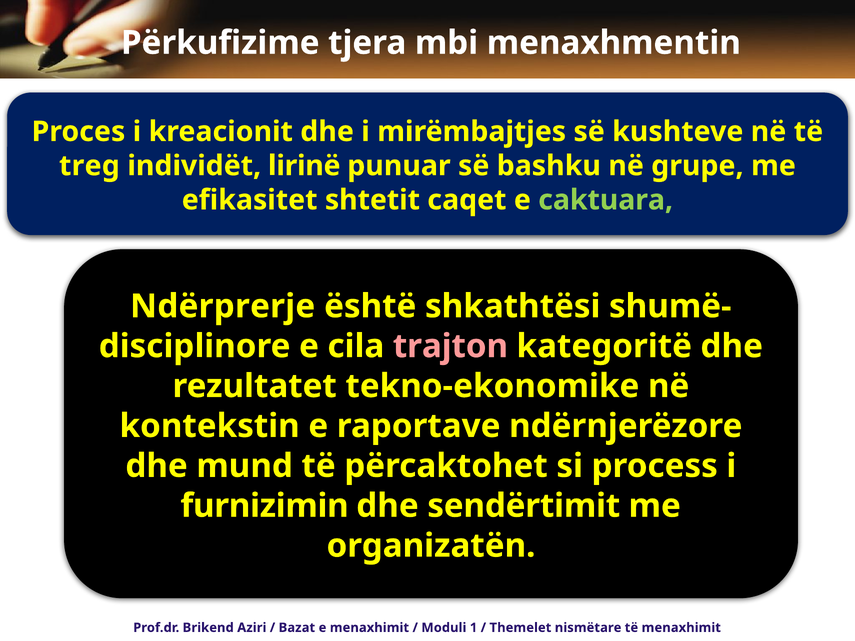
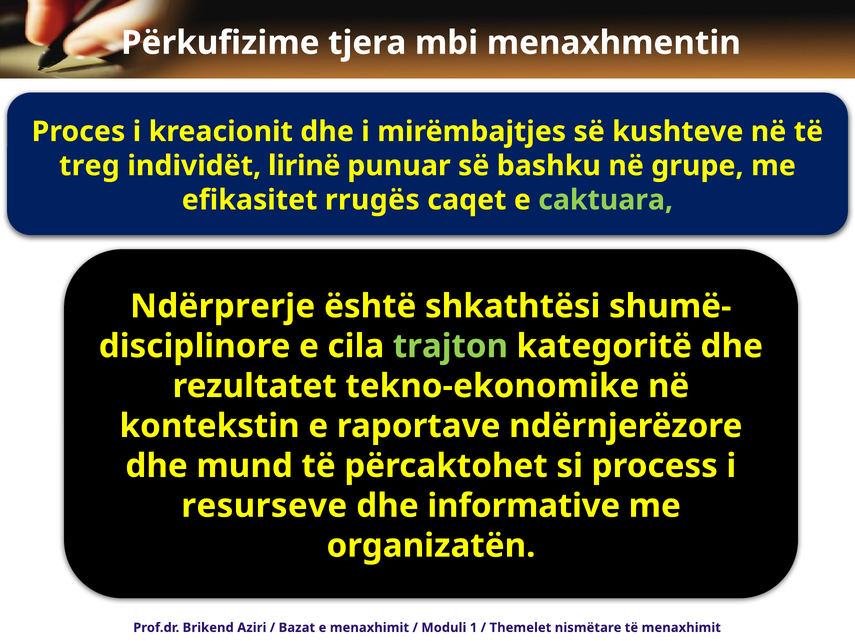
shtetit: shtetit -> rrugës
trajton colour: pink -> light green
furnizimin: furnizimin -> resurseve
sendërtimit: sendërtimit -> informative
